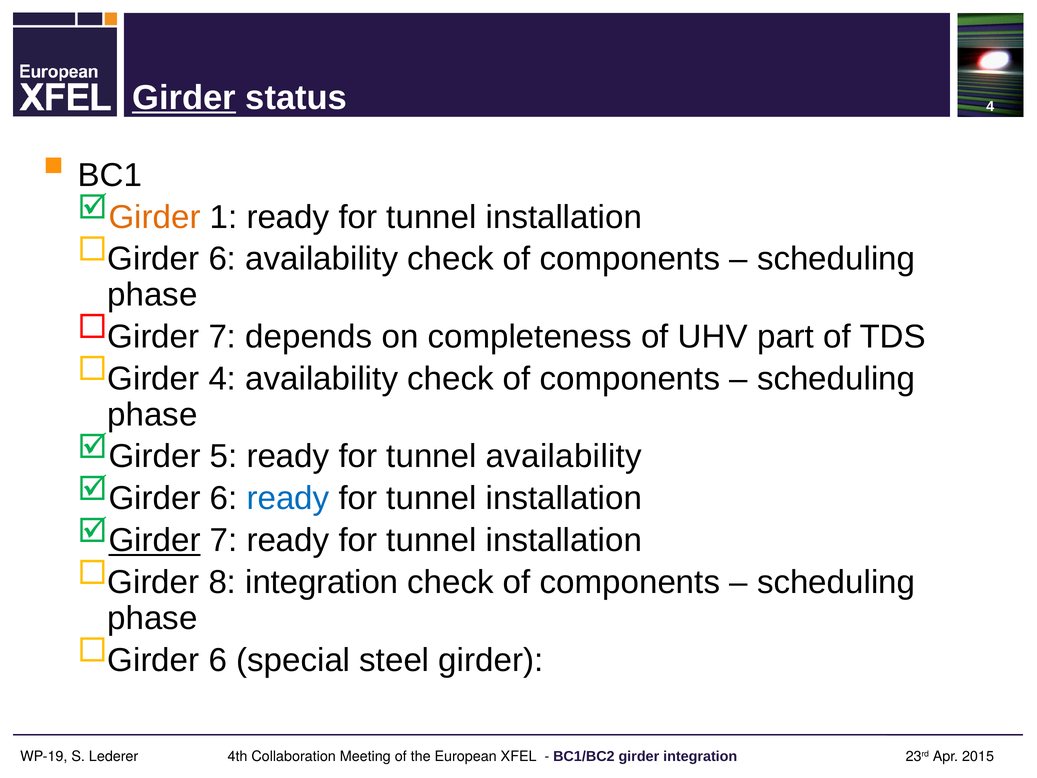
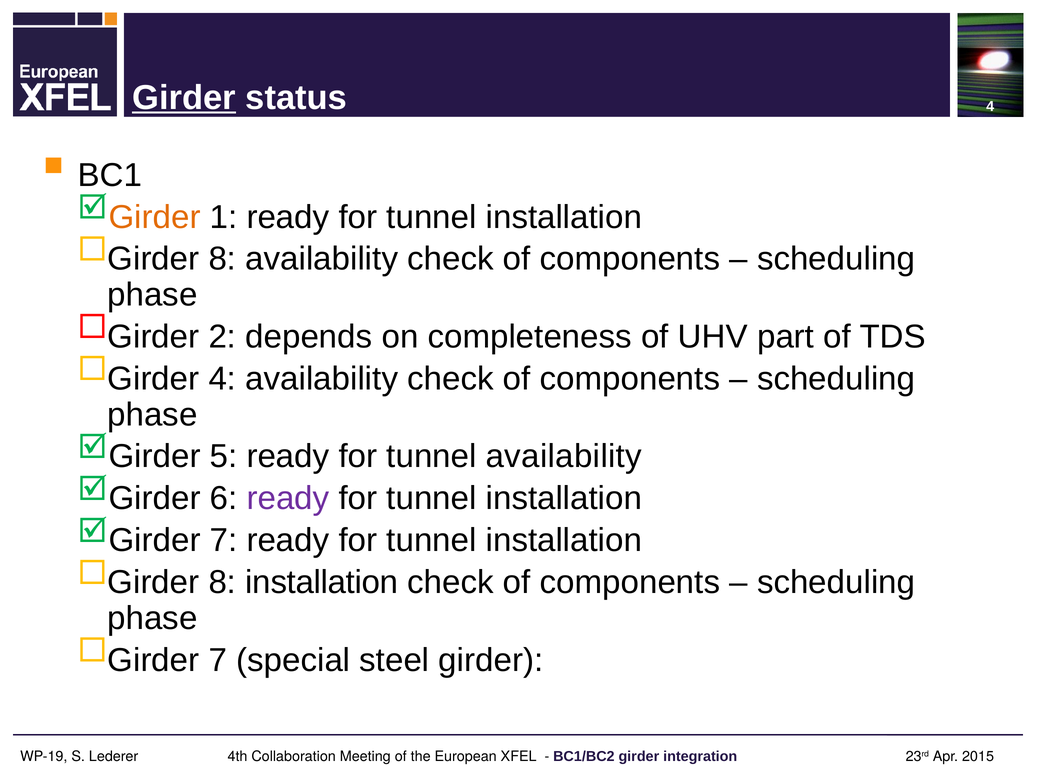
6 at (222, 259): 6 -> 8
7 at (222, 337): 7 -> 2
ready at (288, 498) colour: blue -> purple
Girder at (155, 540) underline: present -> none
8 integration: integration -> installation
6 at (218, 660): 6 -> 7
